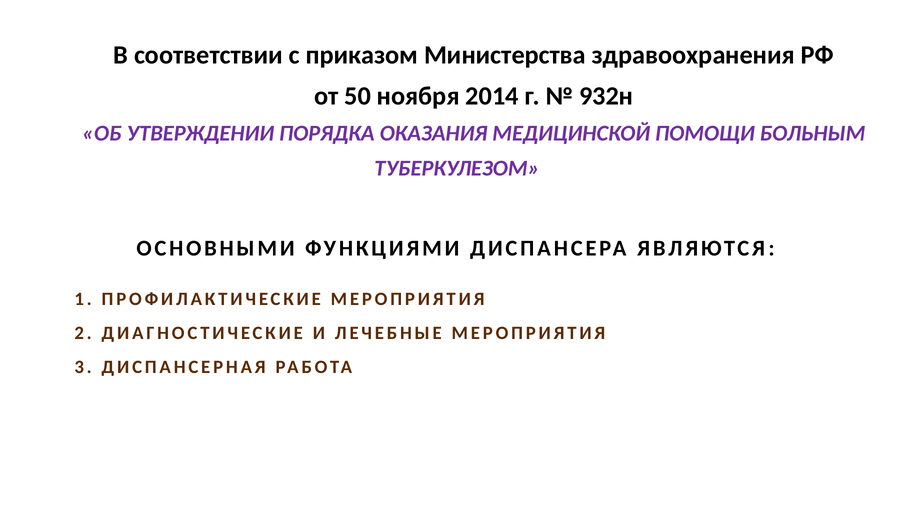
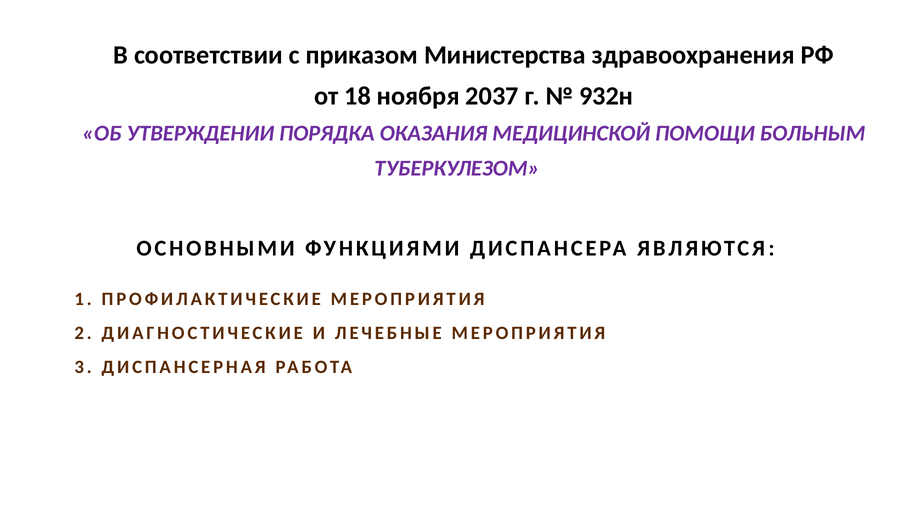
50: 50 -> 18
2014: 2014 -> 2037
